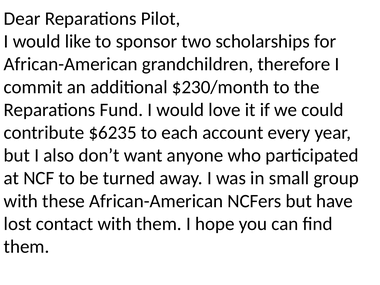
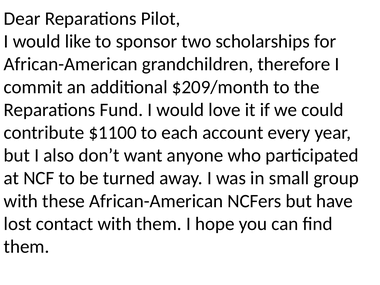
$230/month: $230/month -> $209/month
$6235: $6235 -> $1100
